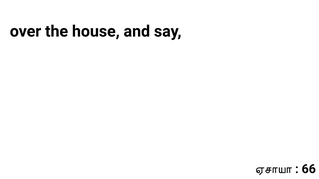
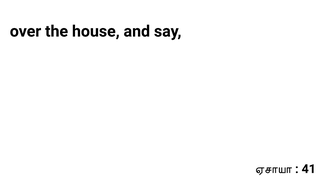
66: 66 -> 41
